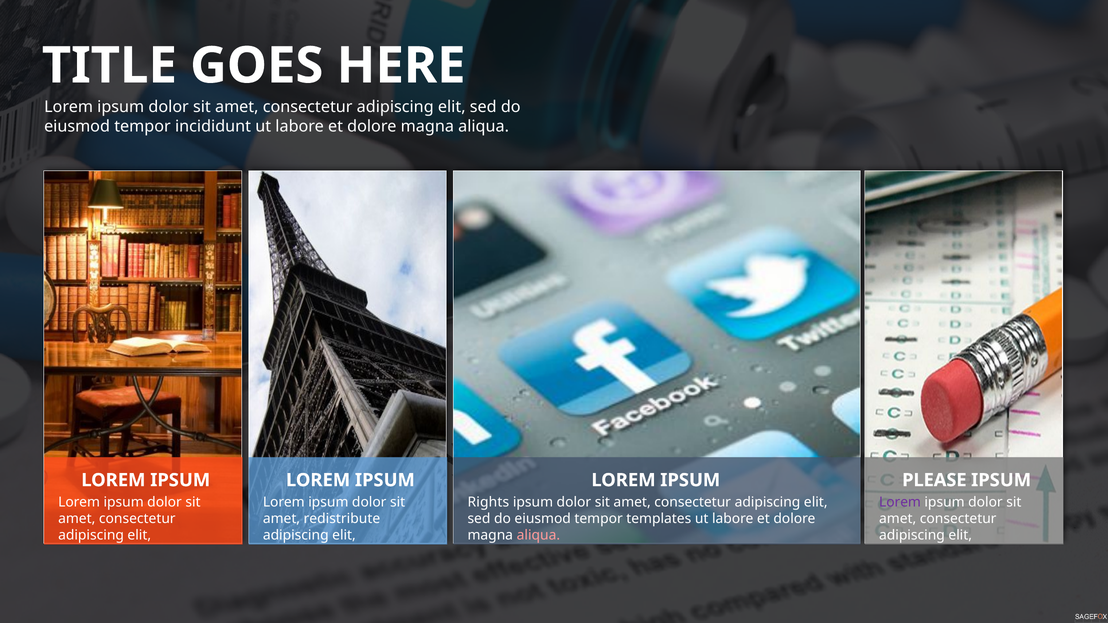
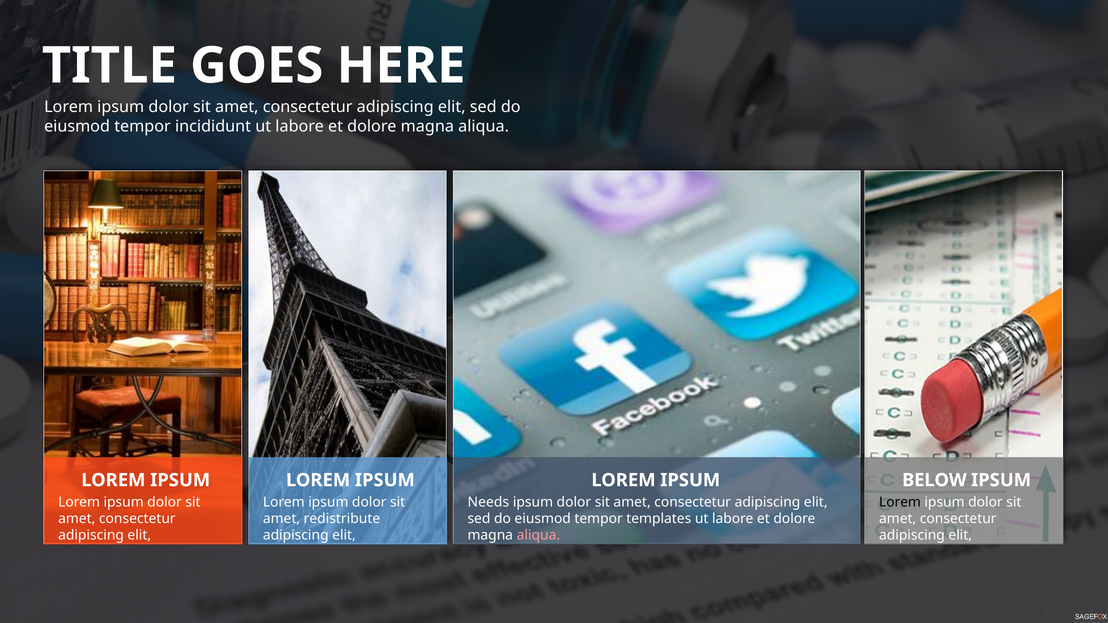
PLEASE: PLEASE -> BELOW
Rights: Rights -> Needs
Lorem at (900, 502) colour: purple -> black
